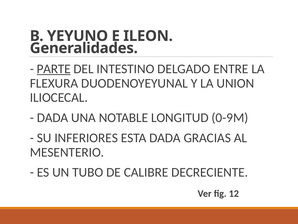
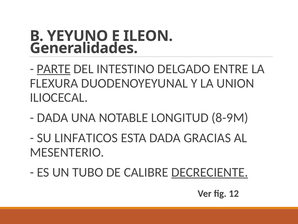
0-9M: 0-9M -> 8-9M
INFERIORES: INFERIORES -> LINFATICOS
DECRECIENTE underline: none -> present
